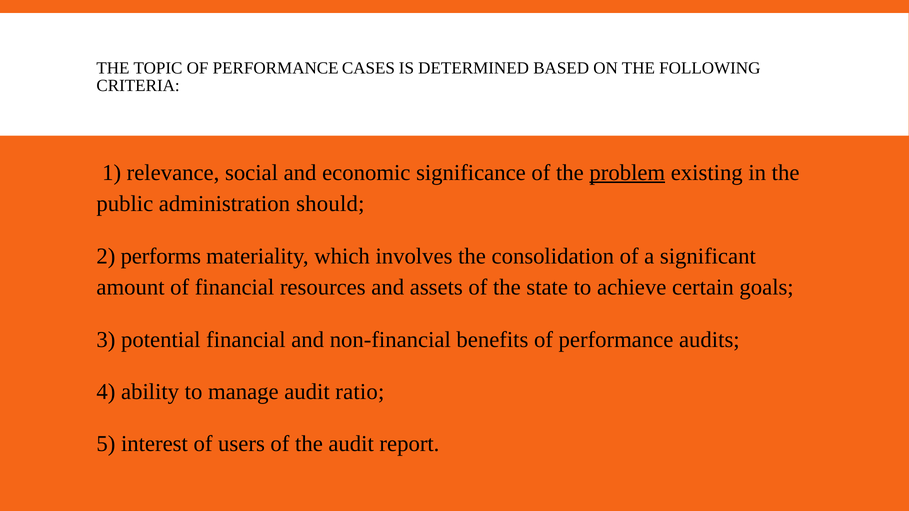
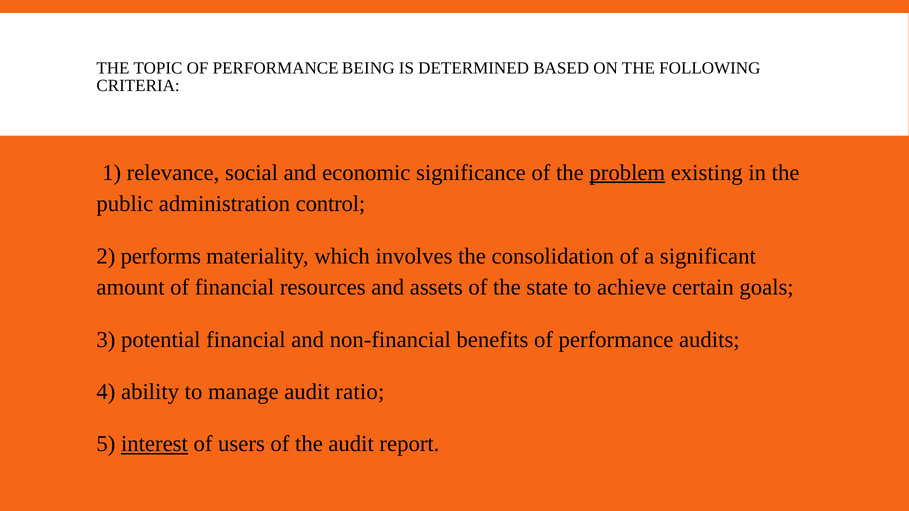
CASES: CASES -> BEING
should: should -> control
interest underline: none -> present
